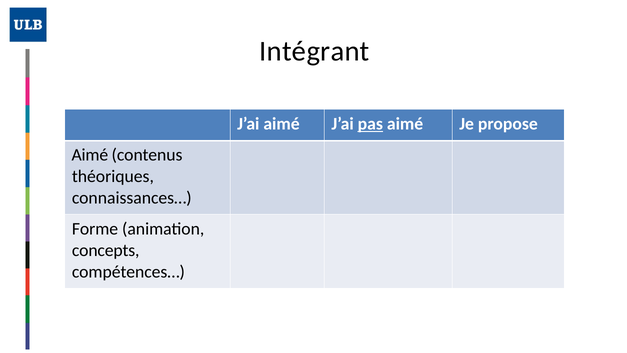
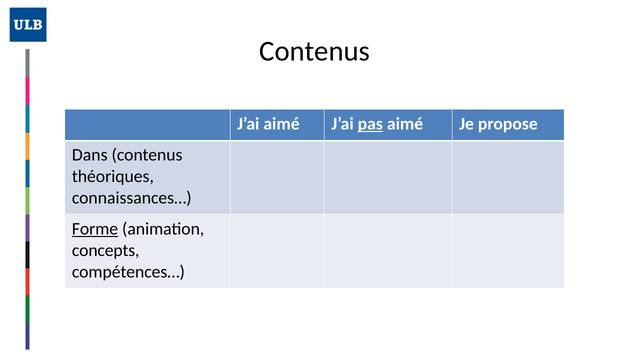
Intégrant at (314, 51): Intégrant -> Contenus
Aimé at (90, 155): Aimé -> Dans
Forme underline: none -> present
